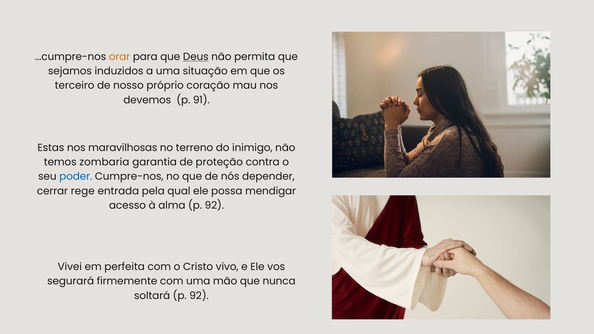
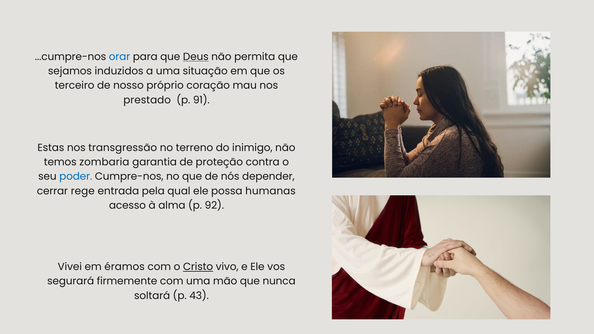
orar colour: orange -> blue
devemos: devemos -> prestado
maravilhosas: maravilhosas -> transgressão
mendigar: mendigar -> humanas
perfeita: perfeita -> éramos
Cristo underline: none -> present
soltará p 92: 92 -> 43
